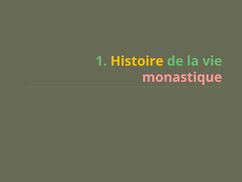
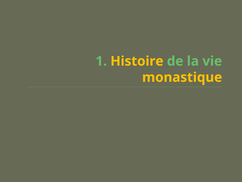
monastique colour: pink -> yellow
